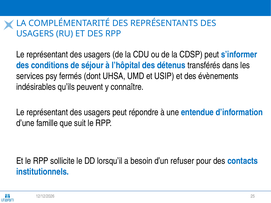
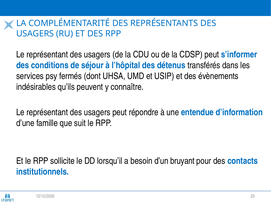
refuser: refuser -> bruyant
